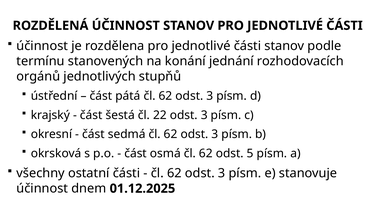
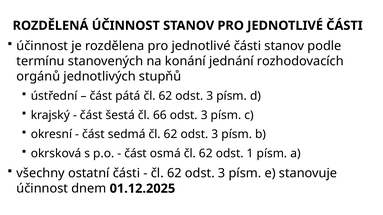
22: 22 -> 66
5: 5 -> 1
